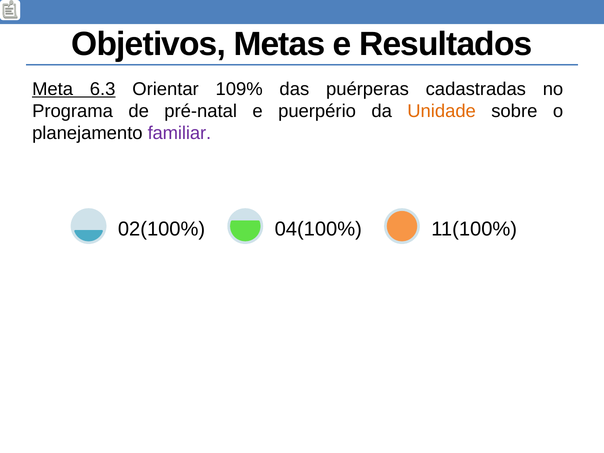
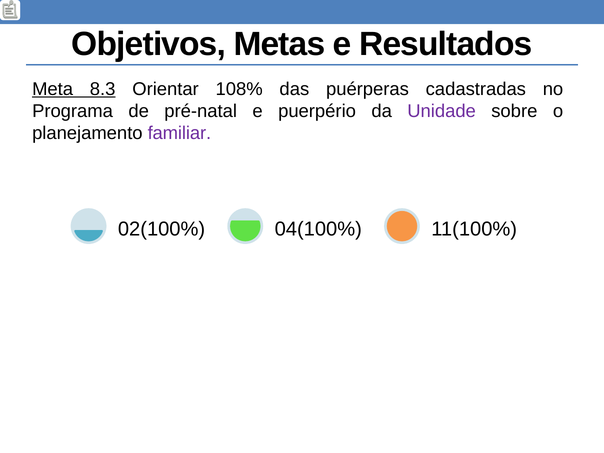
6.3: 6.3 -> 8.3
109%: 109% -> 108%
Unidade colour: orange -> purple
